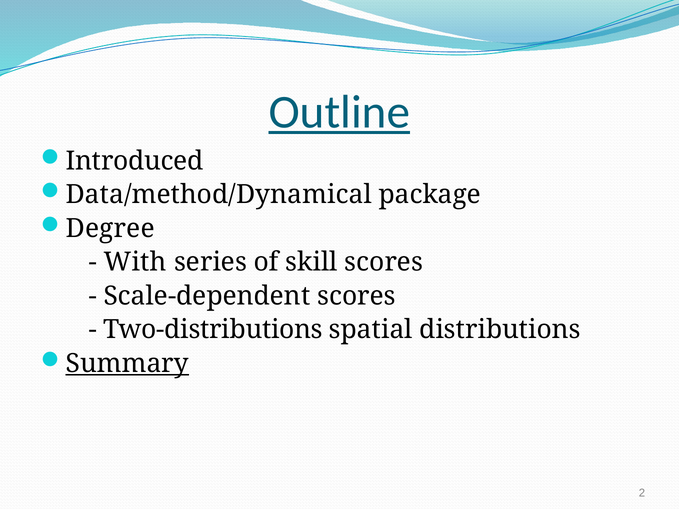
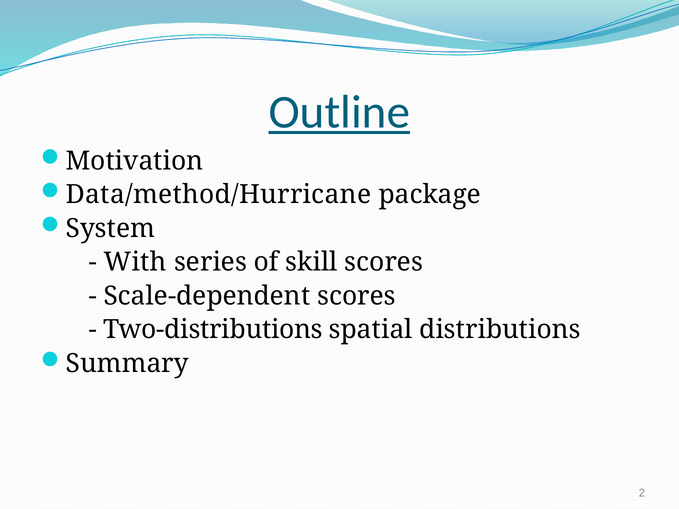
Introduced: Introduced -> Motivation
Data/method/Dynamical: Data/method/Dynamical -> Data/method/Hurricane
Degree: Degree -> System
Summary underline: present -> none
